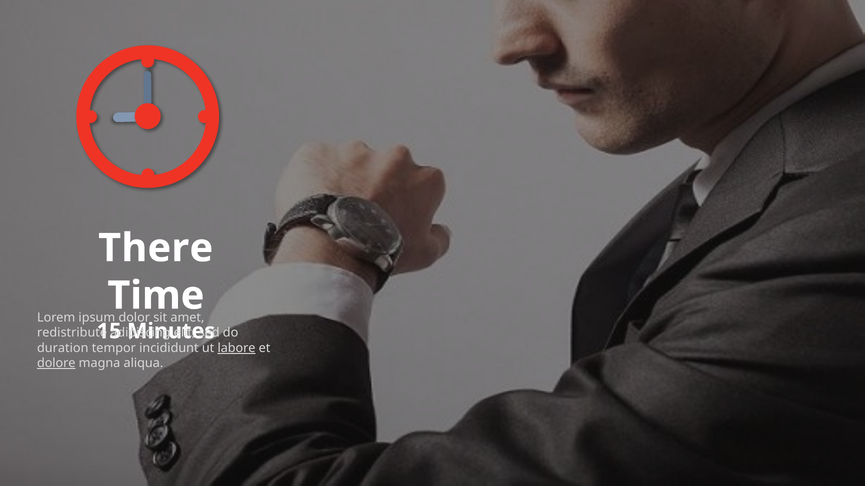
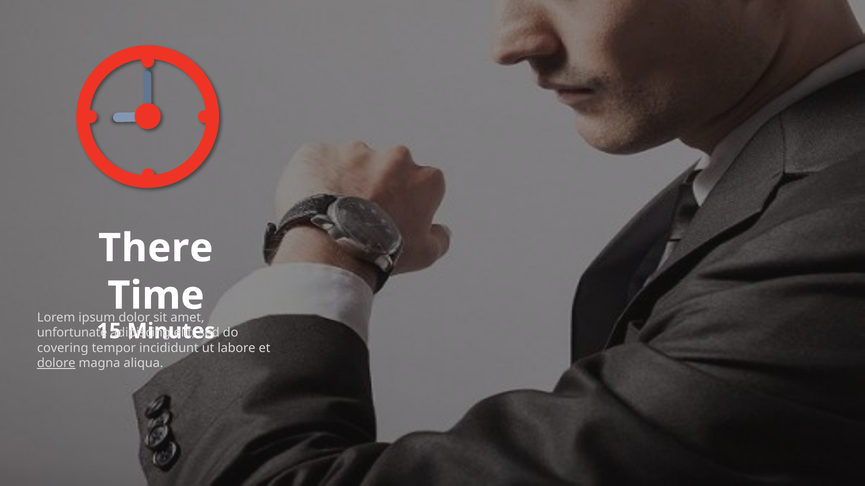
redistribute: redistribute -> unfortunate
duration: duration -> covering
labore underline: present -> none
